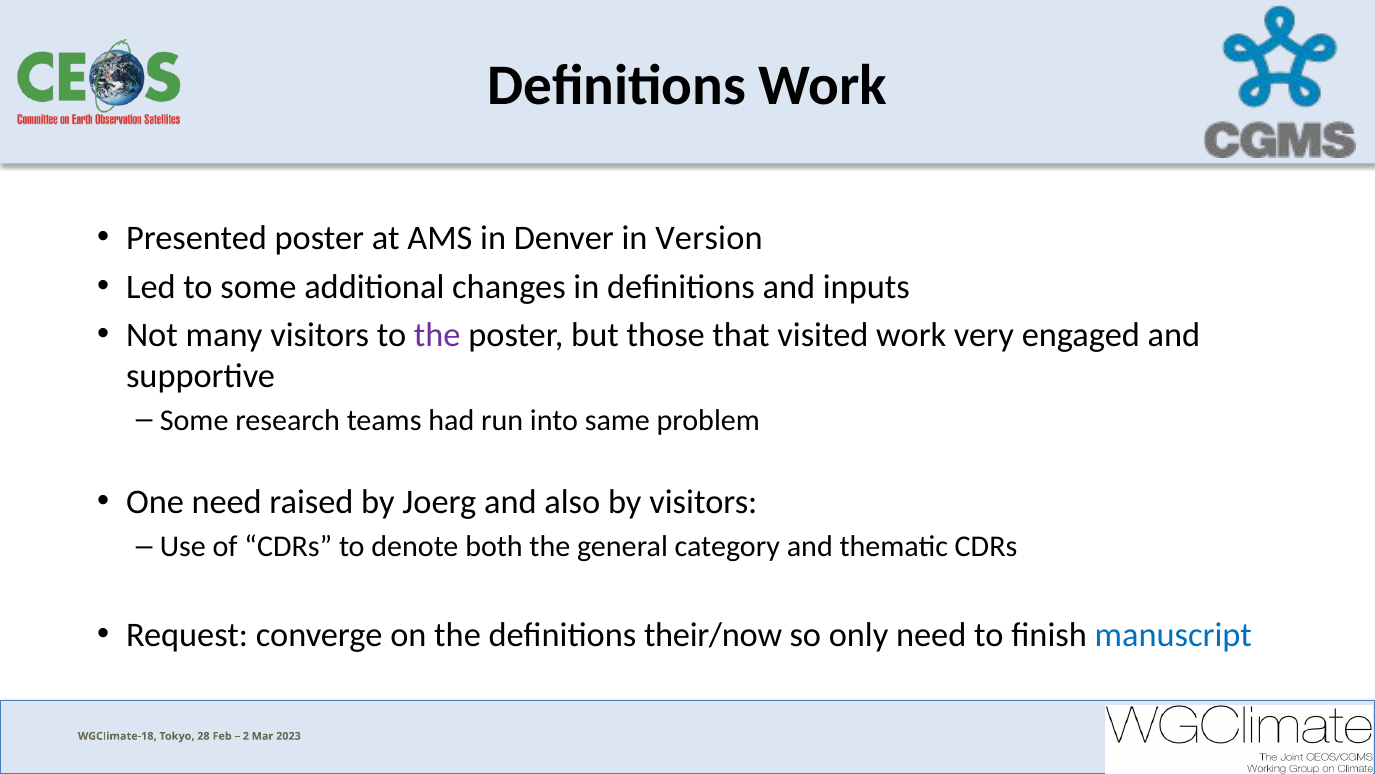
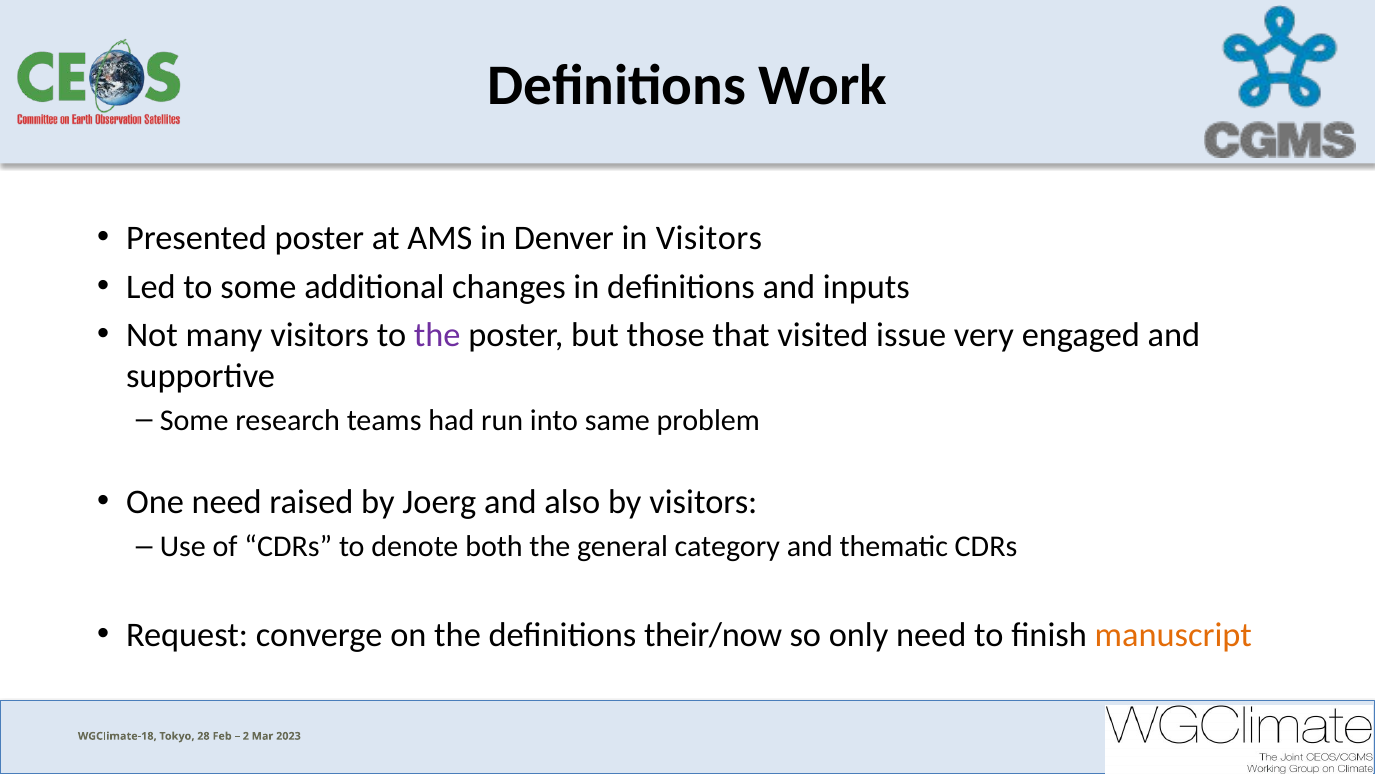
in Version: Version -> Visitors
visited work: work -> issue
manuscript colour: blue -> orange
